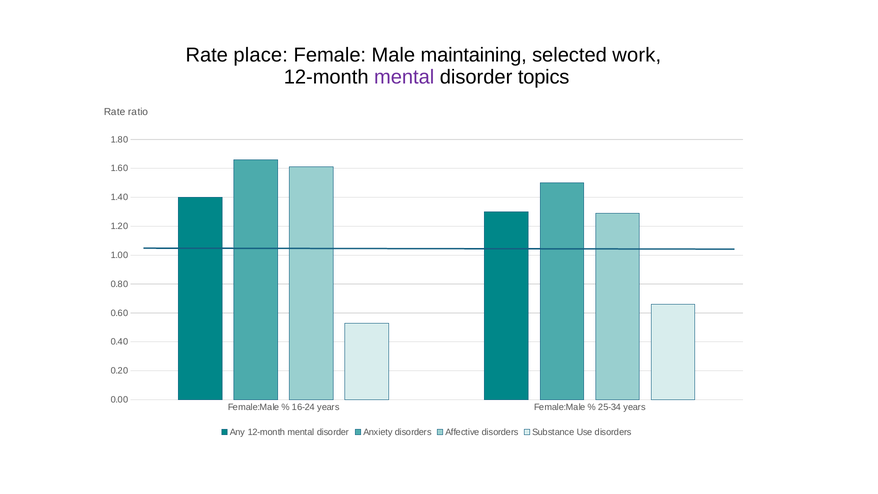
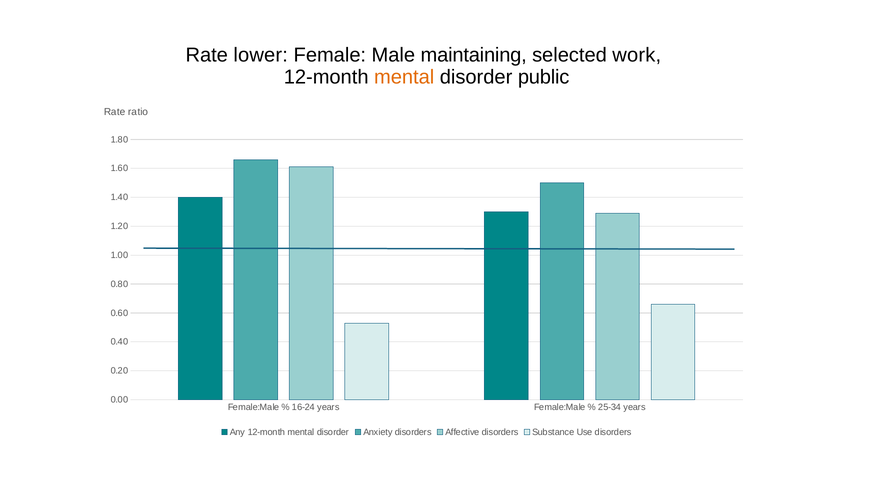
place: place -> lower
mental at (404, 77) colour: purple -> orange
topics: topics -> public
